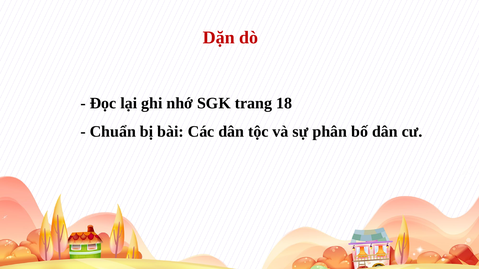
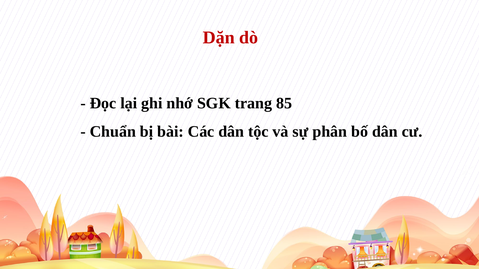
18: 18 -> 85
